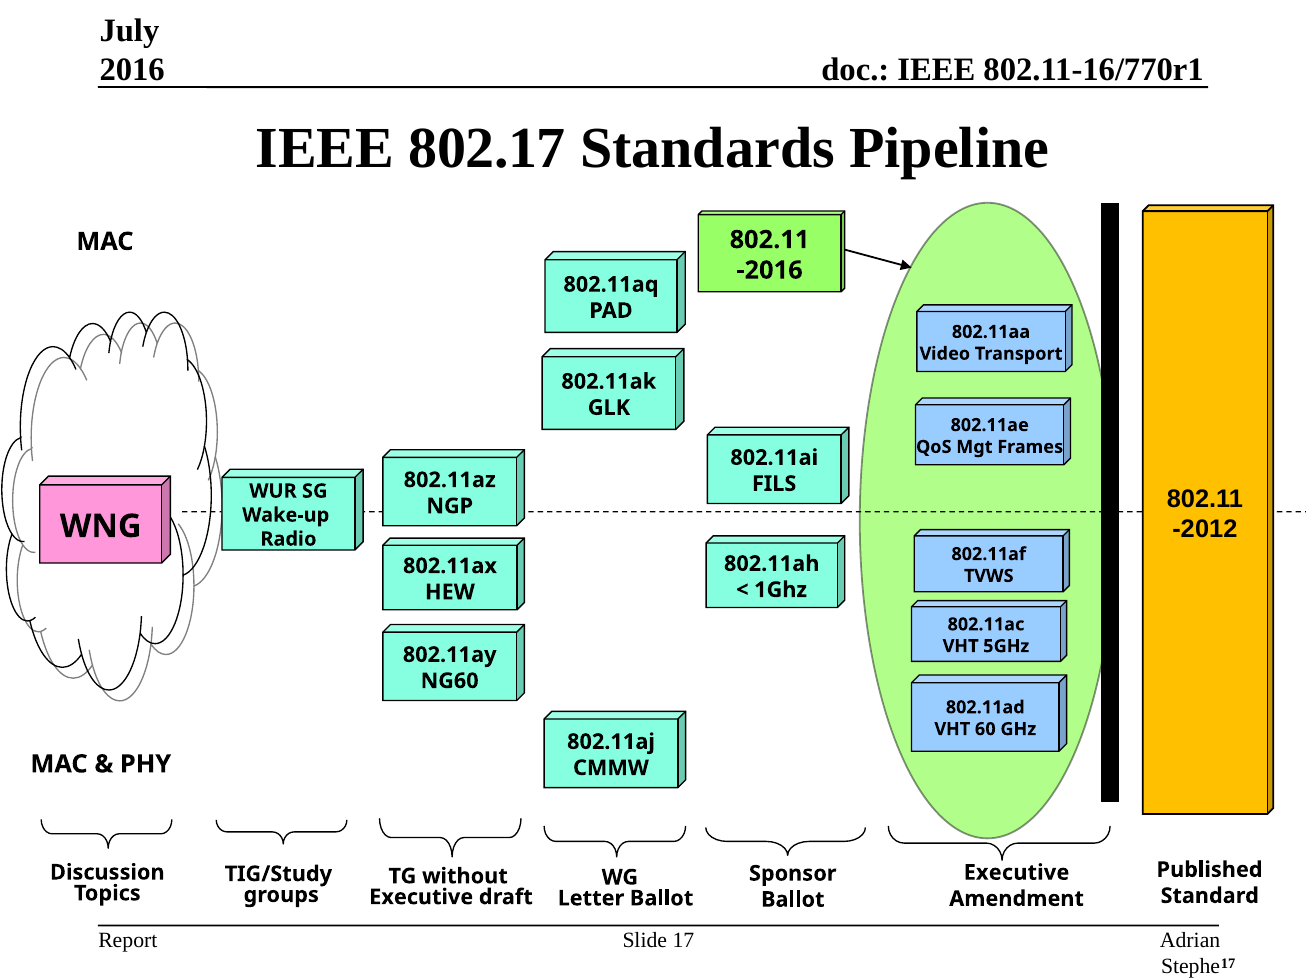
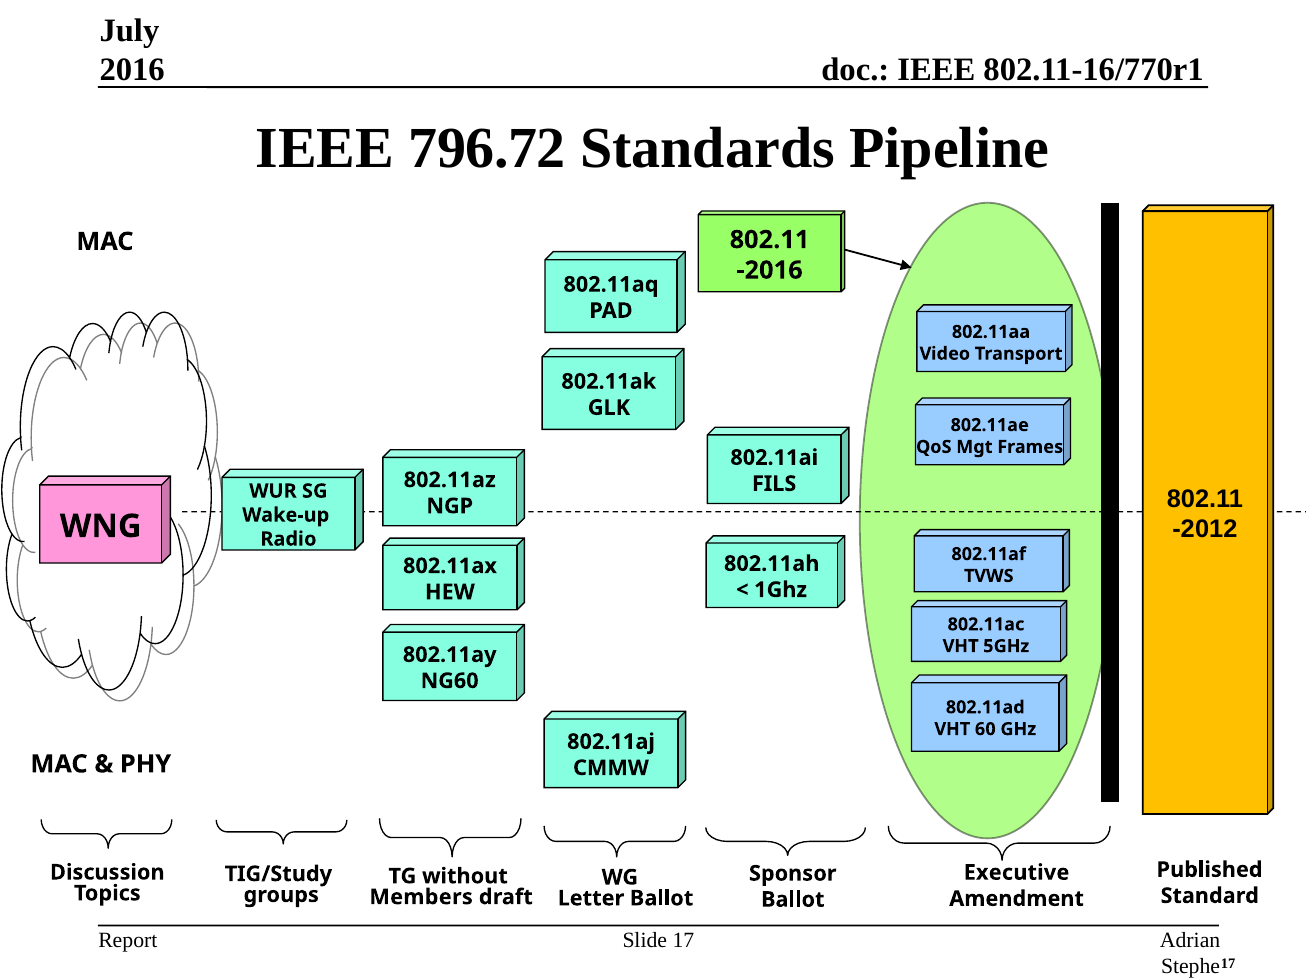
802.17: 802.17 -> 796.72
Executive at (421, 897): Executive -> Members
